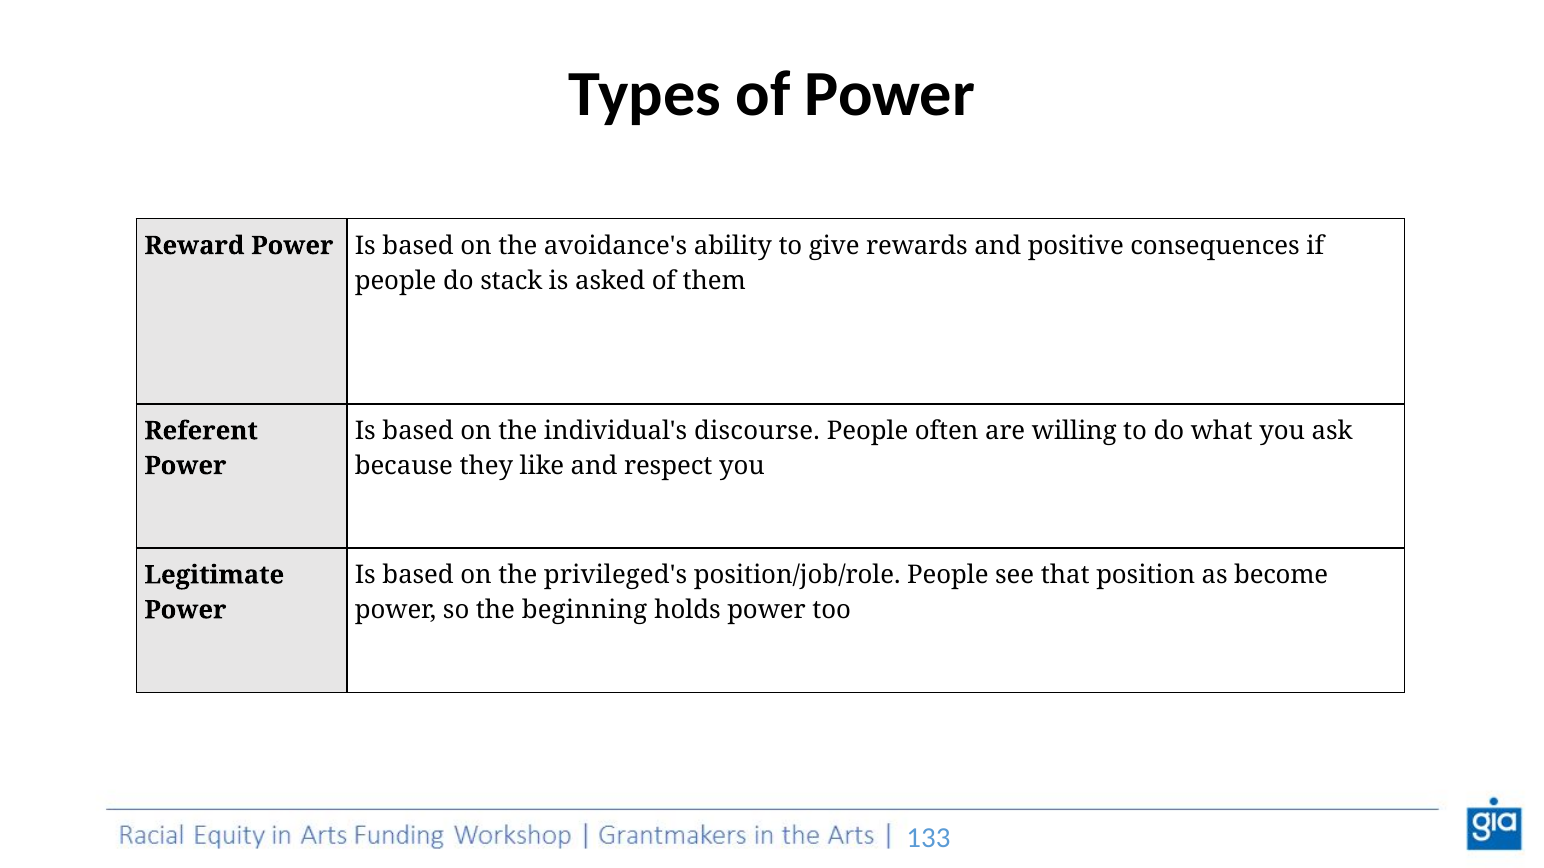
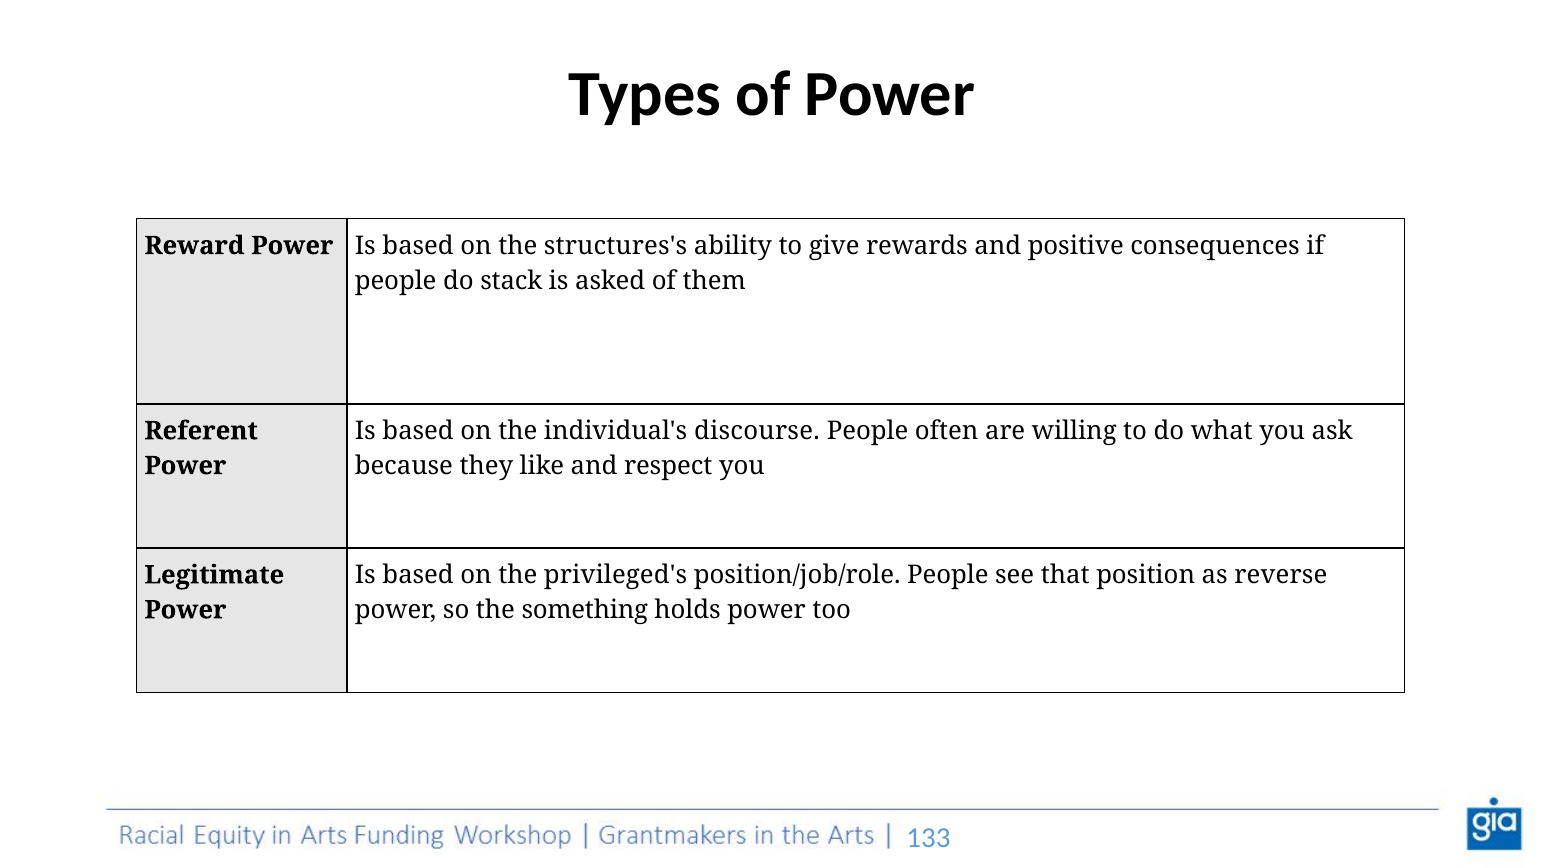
avoidance's: avoidance's -> structures's
become: become -> reverse
beginning: beginning -> something
